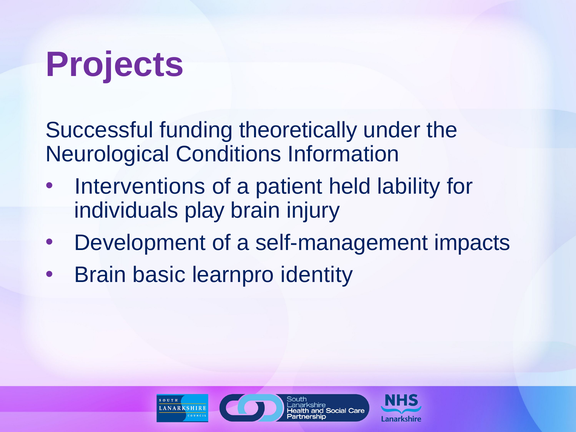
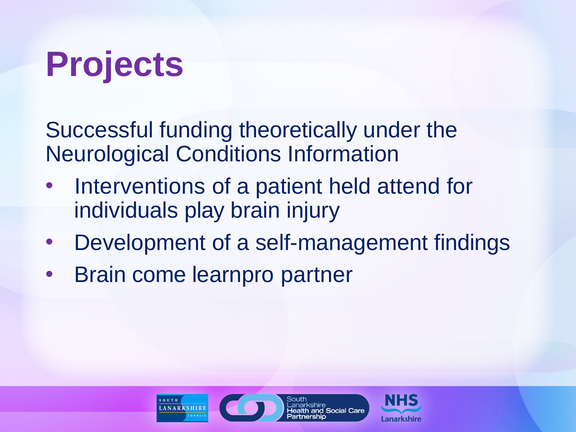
lability: lability -> attend
impacts: impacts -> findings
basic: basic -> come
identity: identity -> partner
